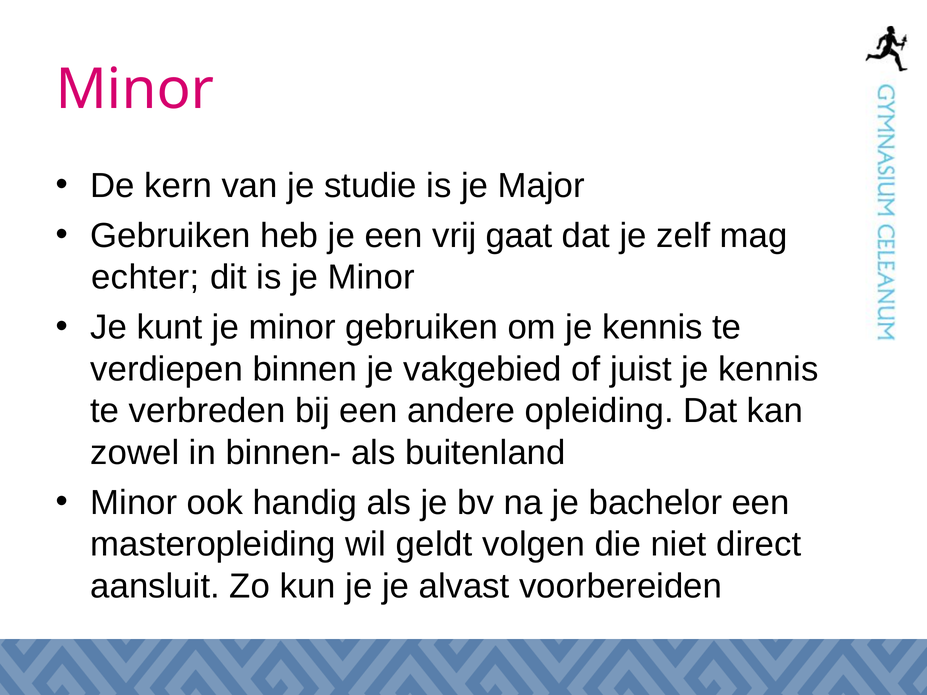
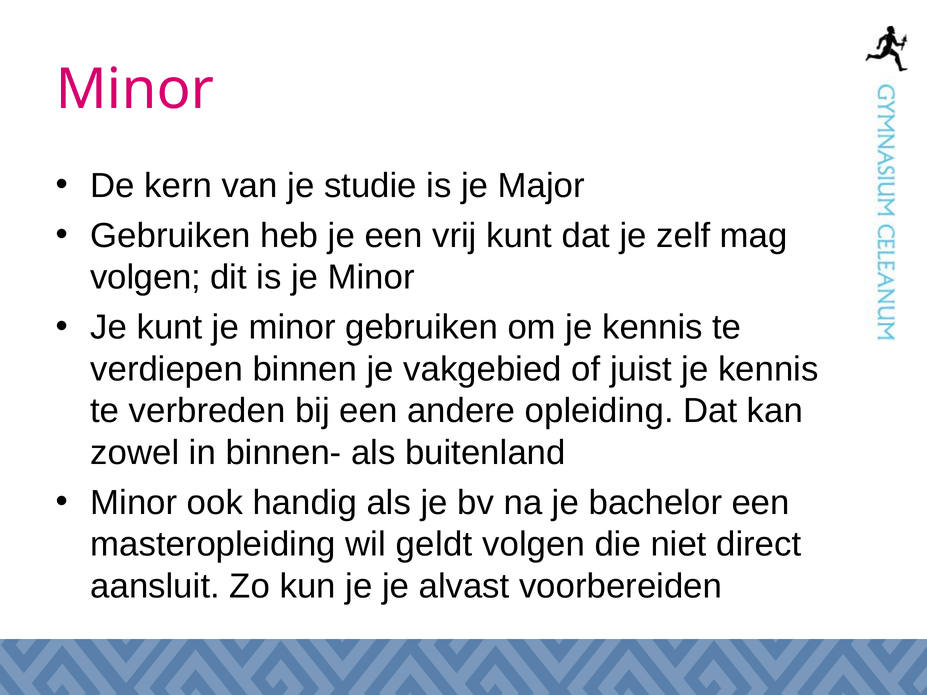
vrij gaat: gaat -> kunt
echter at (145, 277): echter -> volgen
